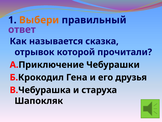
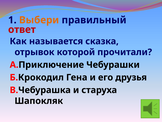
ответ colour: purple -> red
